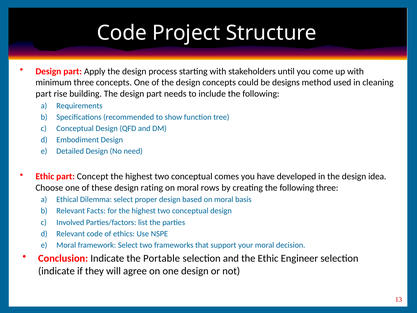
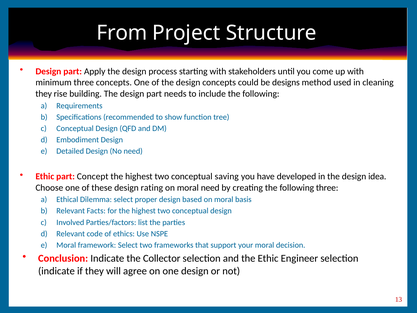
Code at (122, 33): Code -> From
part at (44, 94): part -> they
comes: comes -> saving
moral rows: rows -> need
Portable: Portable -> Collector
